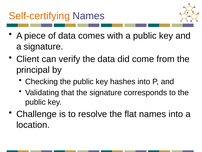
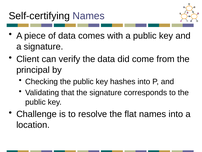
Self-certifying colour: orange -> black
